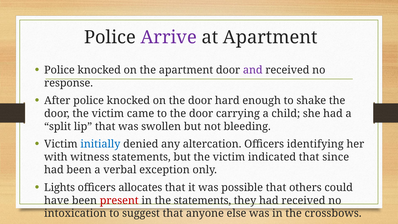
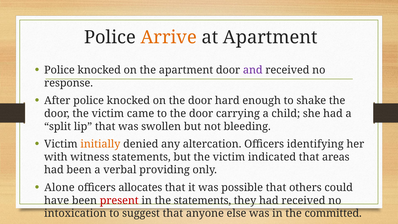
Arrive colour: purple -> orange
initially colour: blue -> orange
since: since -> areas
exception: exception -> providing
Lights: Lights -> Alone
crossbows: crossbows -> committed
